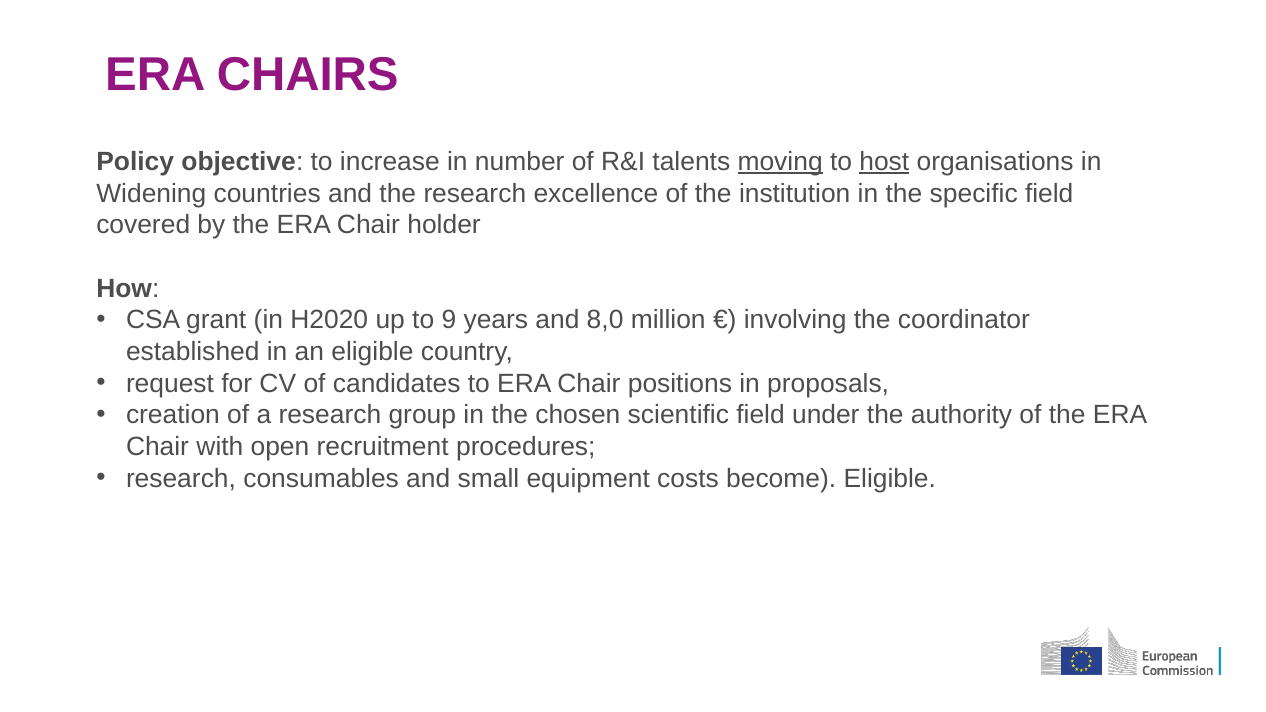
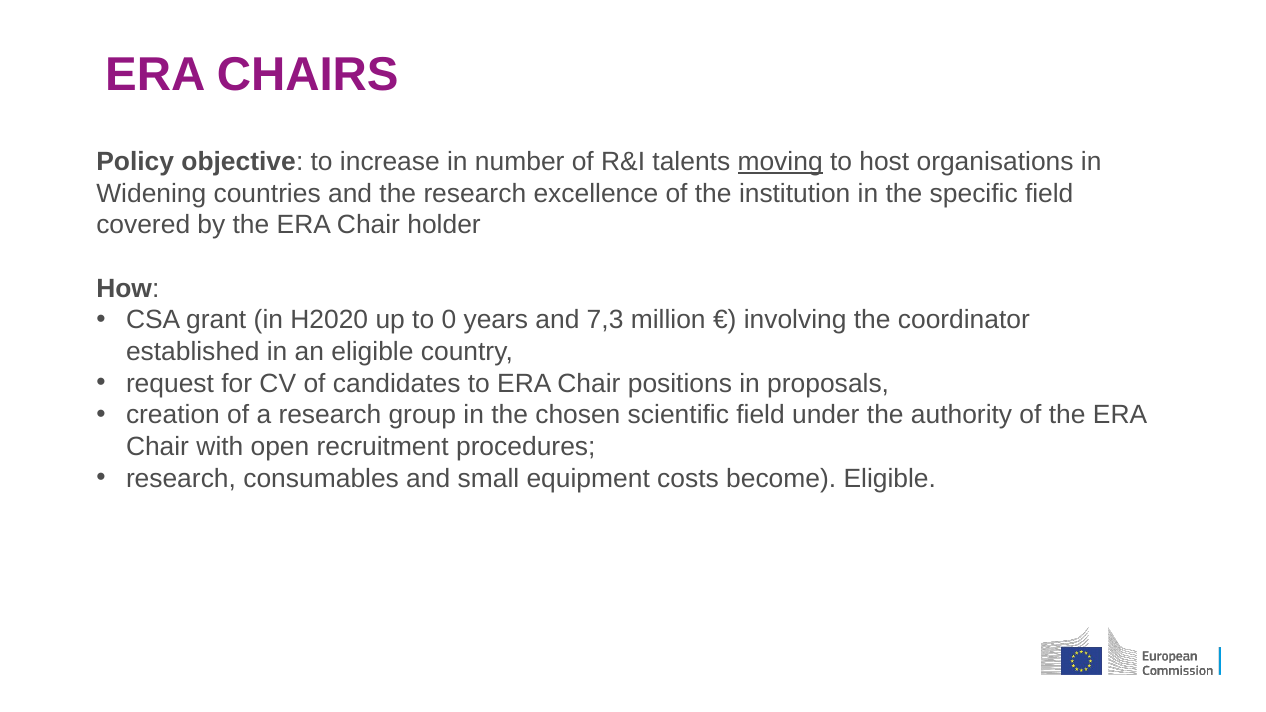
host underline: present -> none
9: 9 -> 0
8,0: 8,0 -> 7,3
